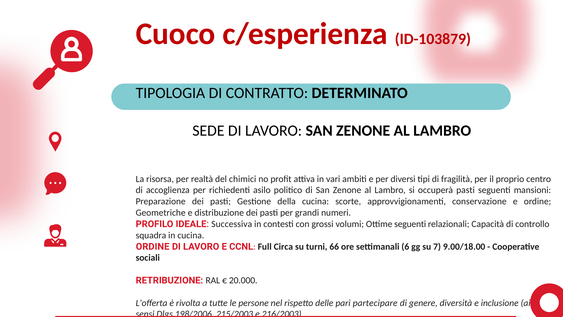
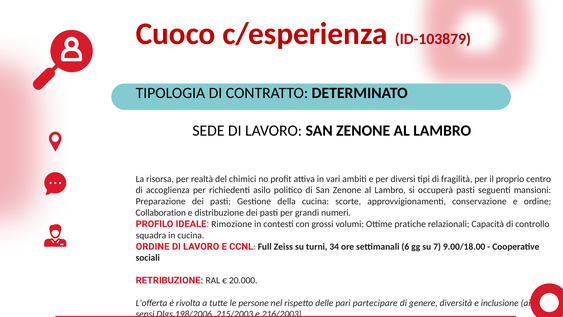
Geometriche: Geometriche -> Collaboration
Successiva: Successiva -> Rimozione
Ottime seguenti: seguenti -> pratiche
Circa: Circa -> Zeiss
66: 66 -> 34
